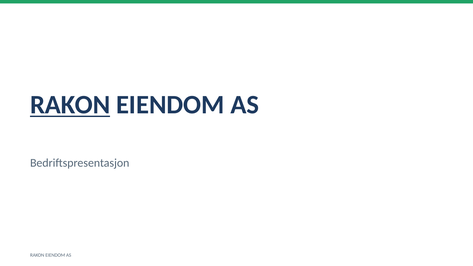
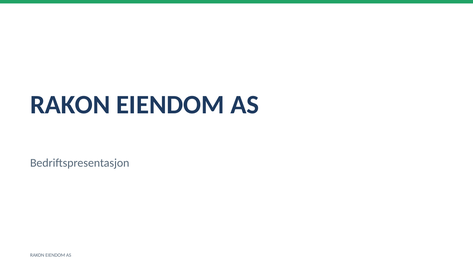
RAKON at (70, 105) underline: present -> none
